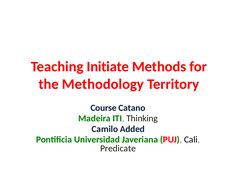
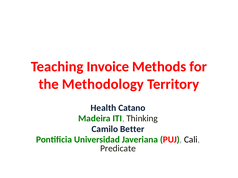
Initiate: Initiate -> Invoice
Course: Course -> Health
Added: Added -> Better
